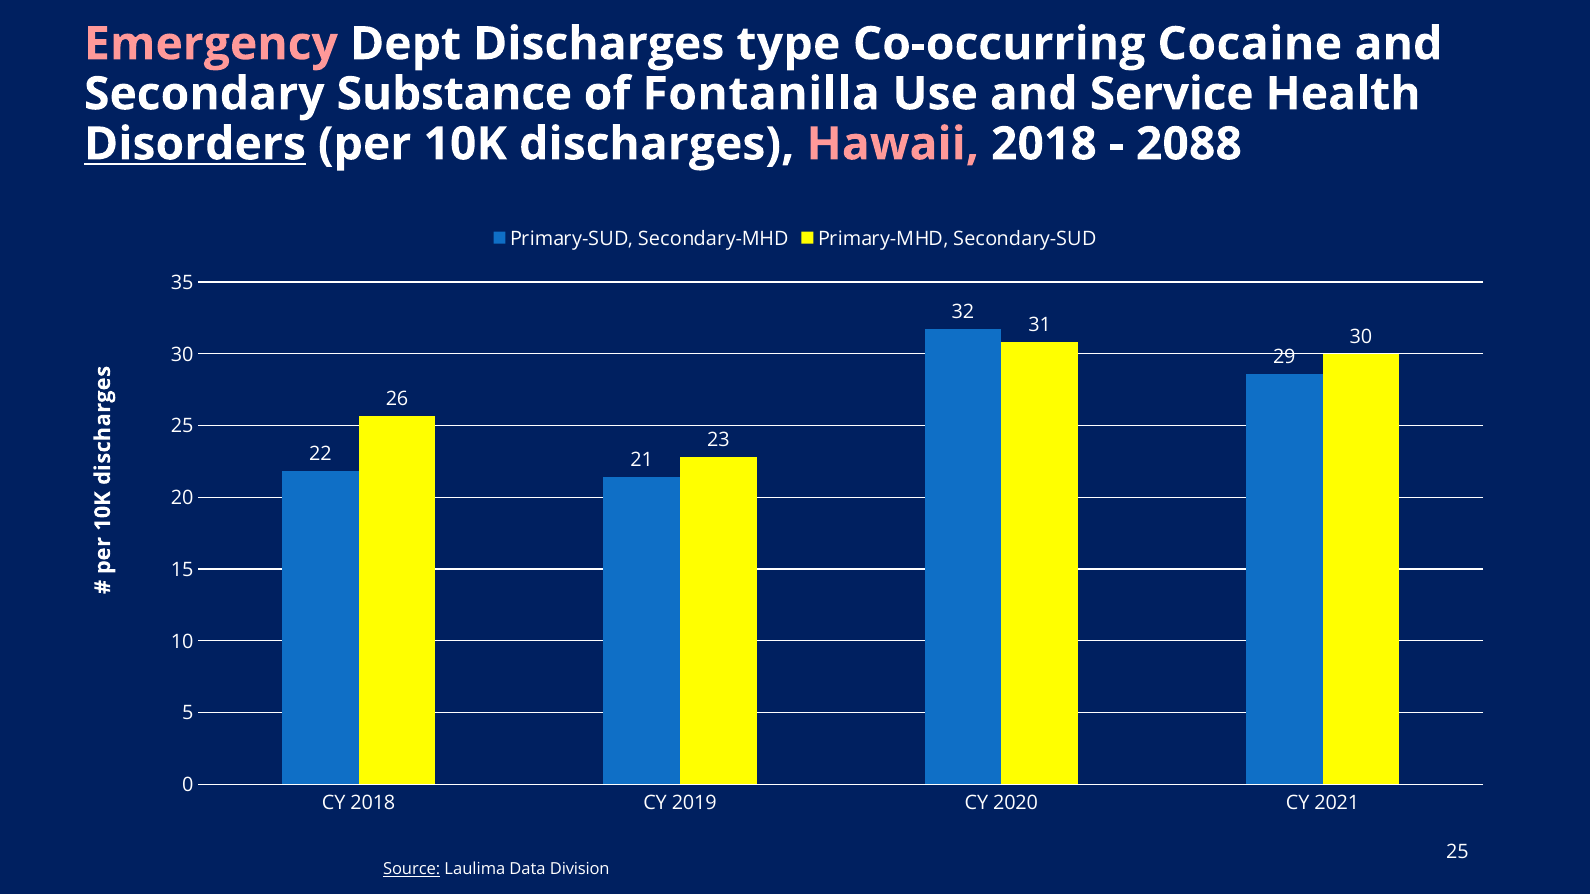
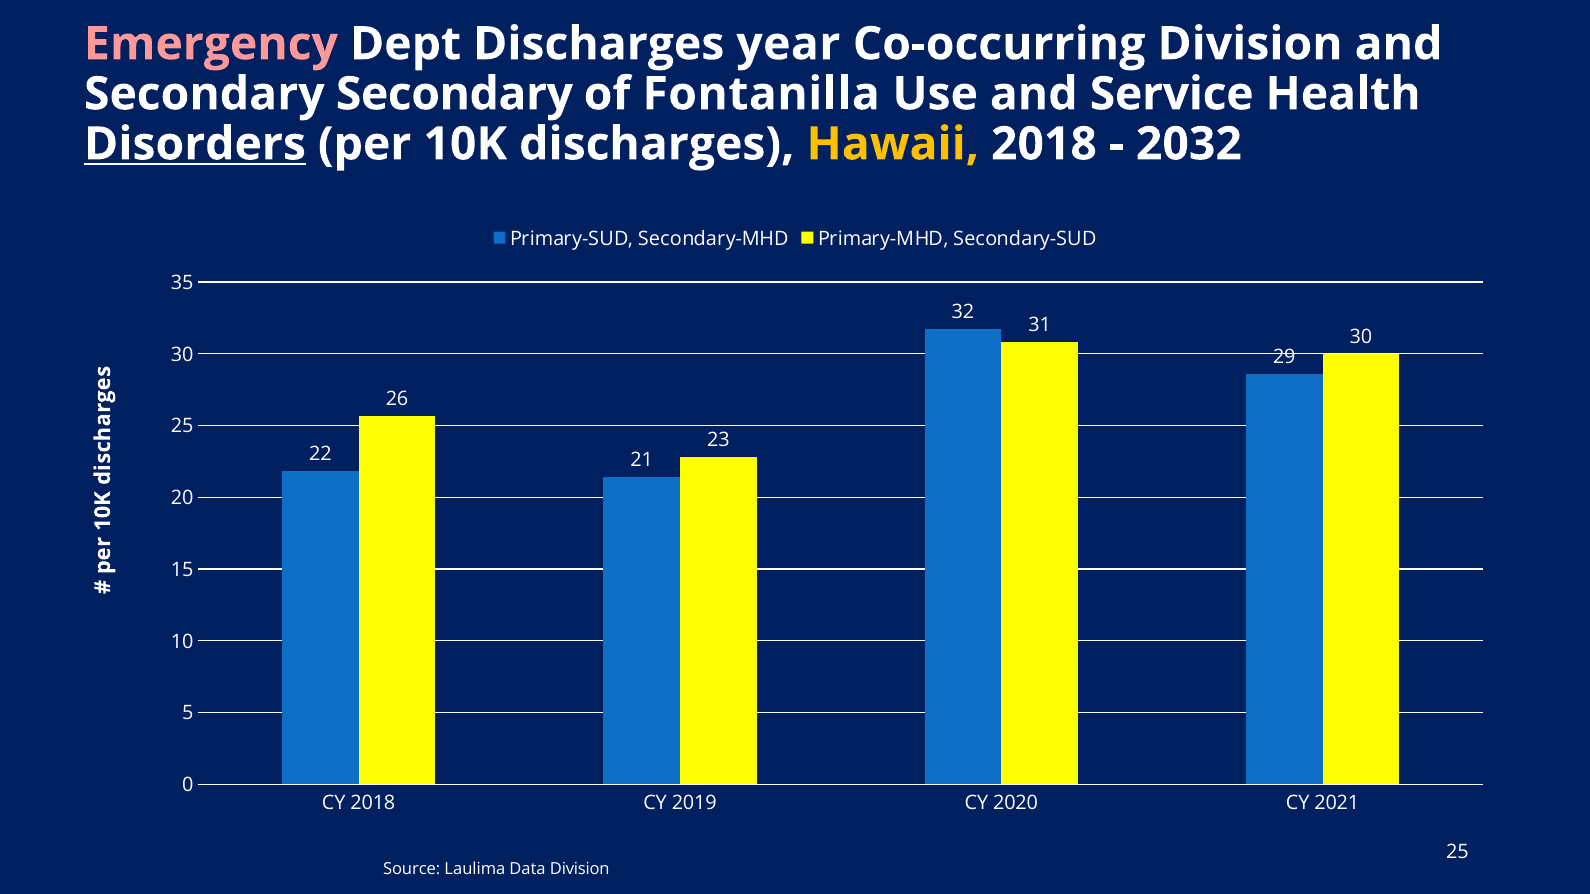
type: type -> year
Co-occurring Cocaine: Cocaine -> Division
Secondary Substance: Substance -> Secondary
Hawaii colour: pink -> yellow
2088: 2088 -> 2032
Source underline: present -> none
